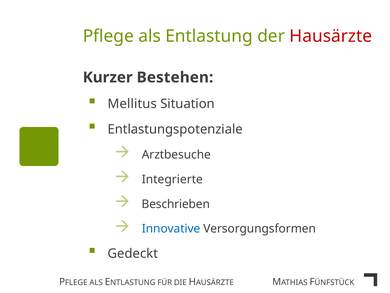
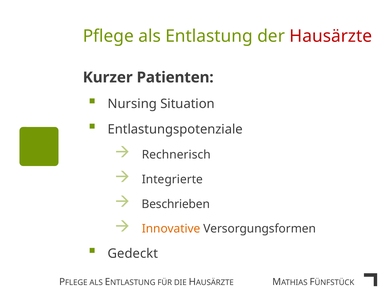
Bestehen: Bestehen -> Patienten
Mellitus: Mellitus -> Nursing
Arztbesuche: Arztbesuche -> Rechnerisch
Innovative colour: blue -> orange
